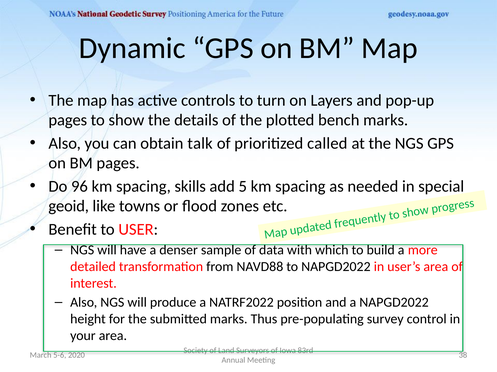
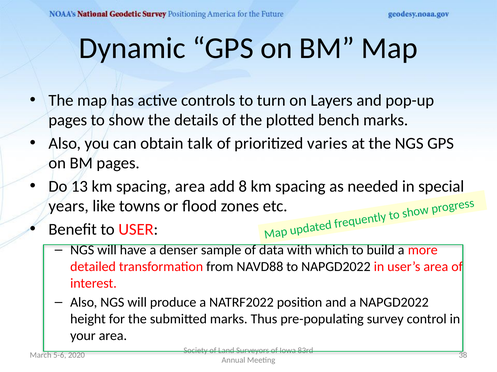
called: called -> varies
96: 96 -> 13
spacing skills: skills -> area
5: 5 -> 8
geoid: geoid -> years
